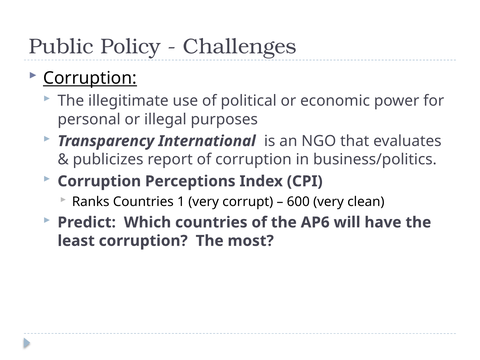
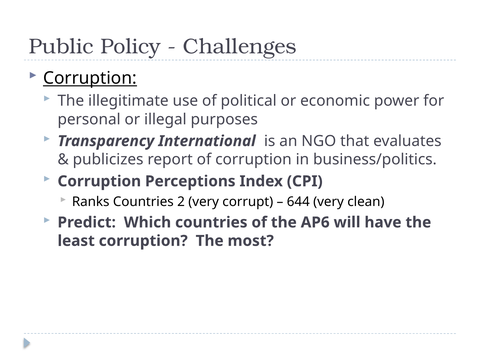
1: 1 -> 2
600: 600 -> 644
